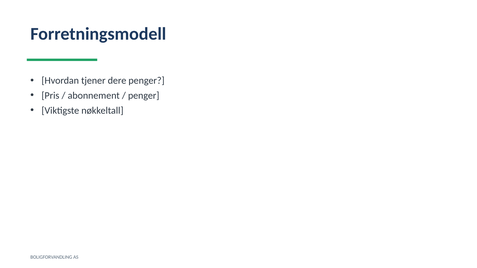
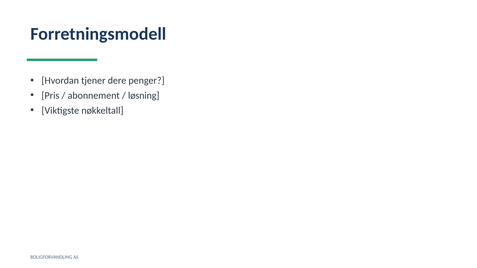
penger at (144, 96): penger -> løsning
